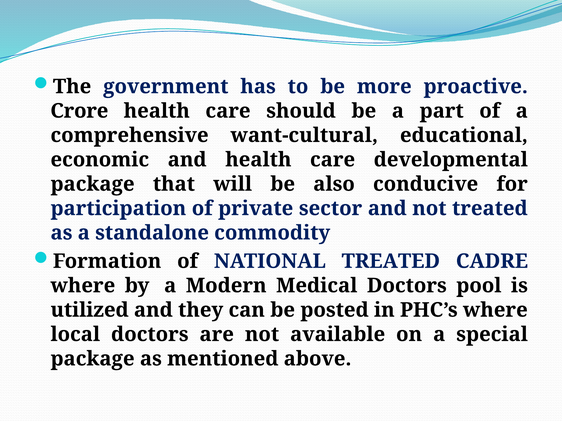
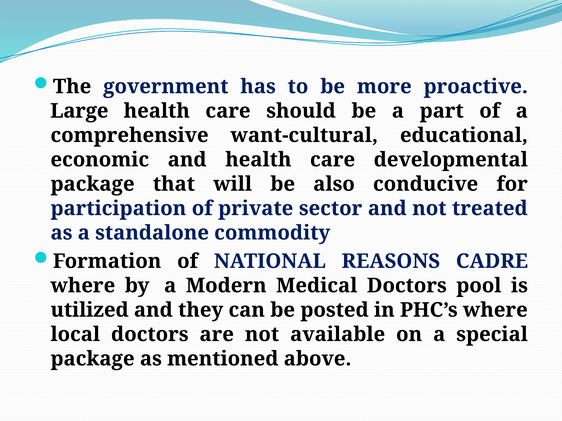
Crore: Crore -> Large
NATIONAL TREATED: TREATED -> REASONS
